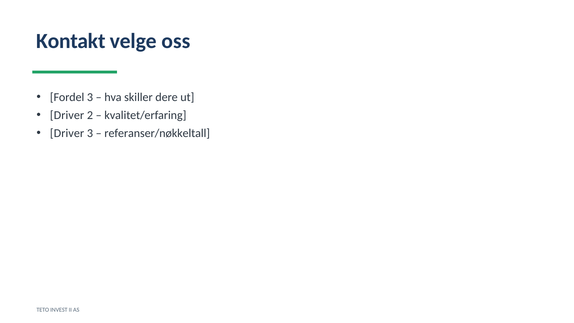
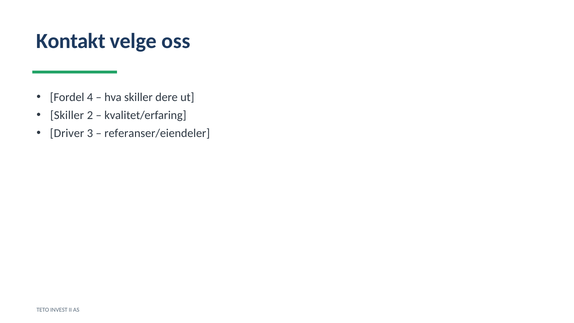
Fordel 3: 3 -> 4
Driver at (67, 115): Driver -> Skiller
referanser/nøkkeltall: referanser/nøkkeltall -> referanser/eiendeler
